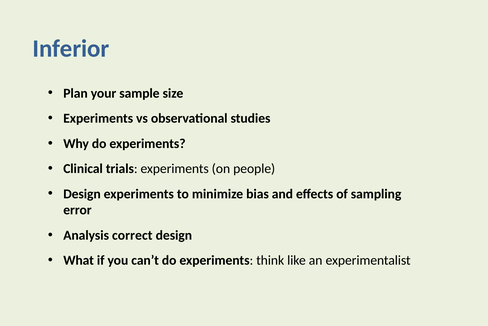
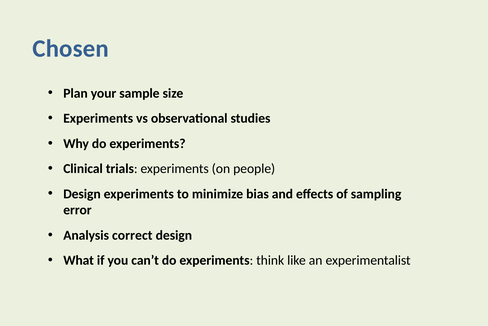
Inferior: Inferior -> Chosen
